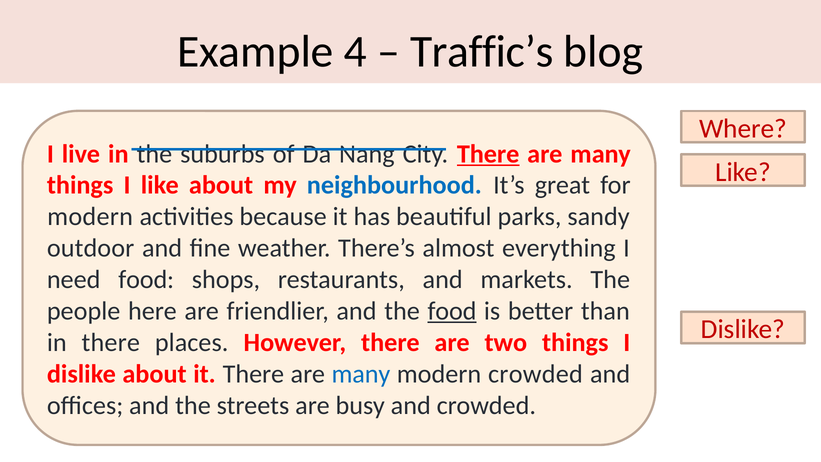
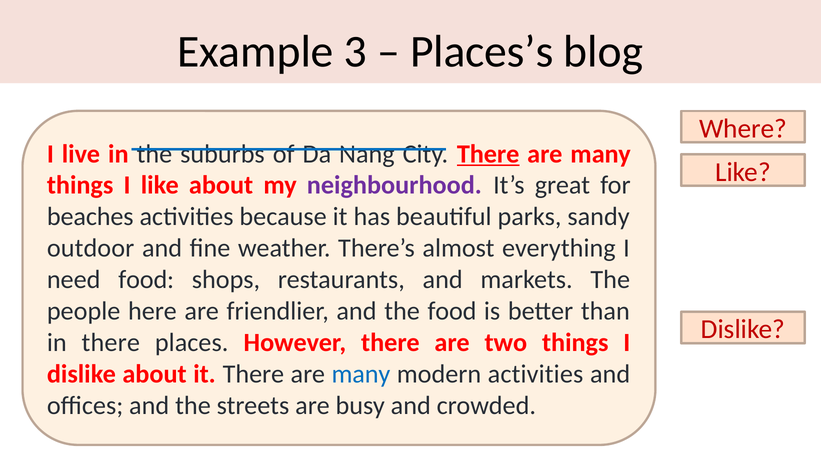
4: 4 -> 3
Traffic’s: Traffic’s -> Places’s
neighbourhood colour: blue -> purple
modern at (90, 217): modern -> beaches
food at (452, 311) underline: present -> none
modern crowded: crowded -> activities
